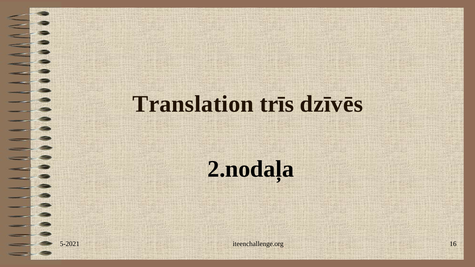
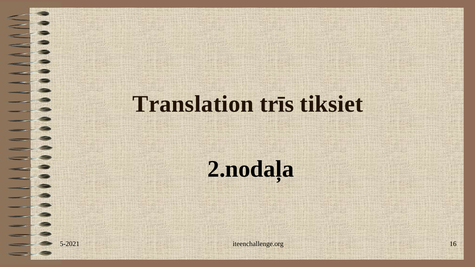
dzīvēs: dzīvēs -> tiksiet
